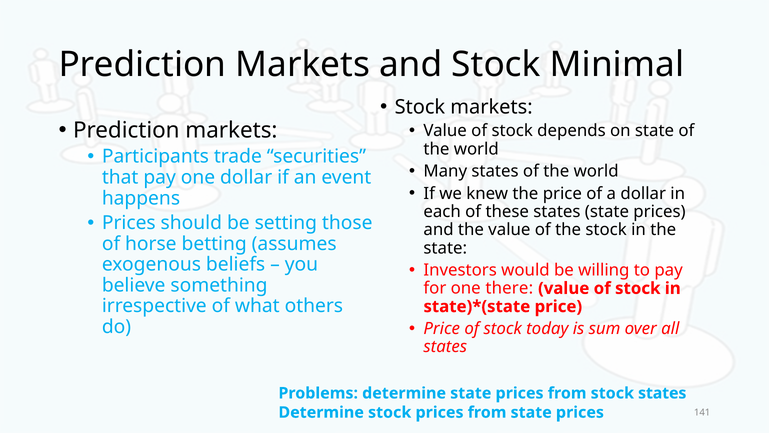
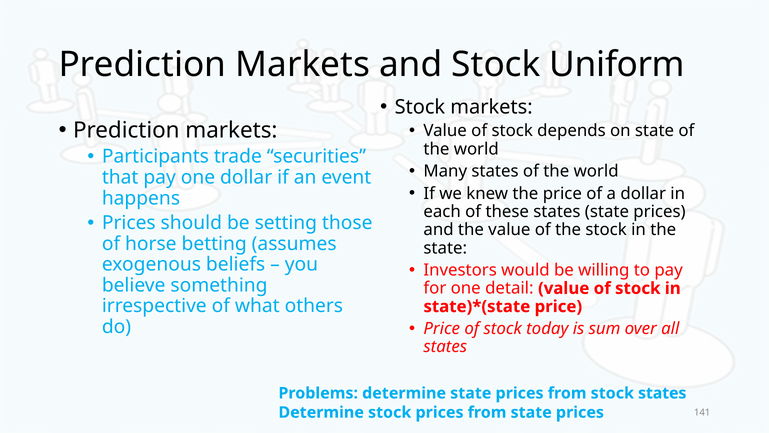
Minimal: Minimal -> Uniform
there: there -> detail
